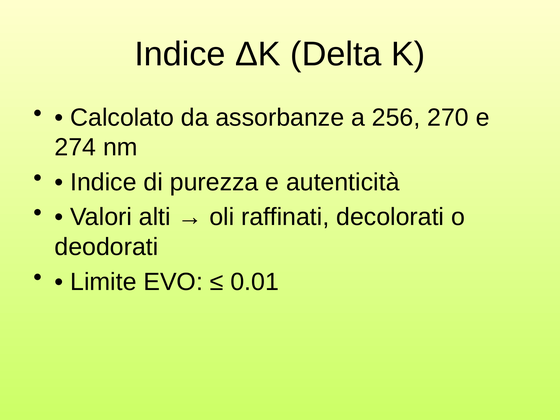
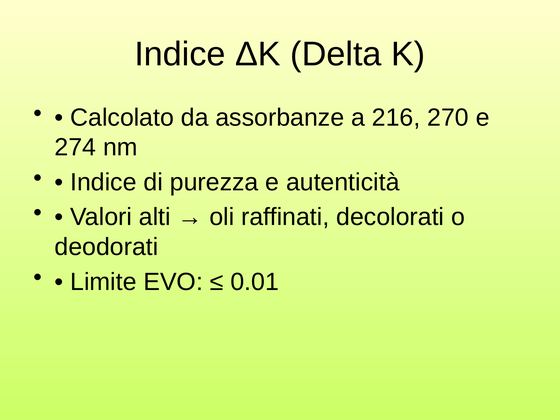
256: 256 -> 216
